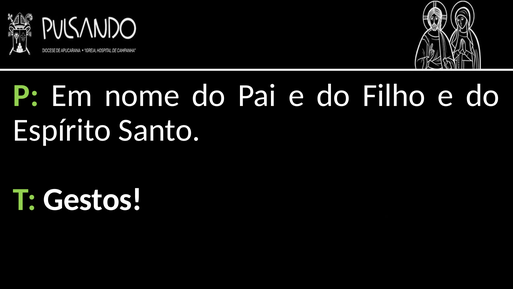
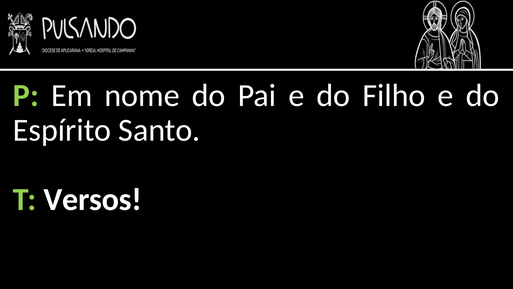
Gestos: Gestos -> Versos
